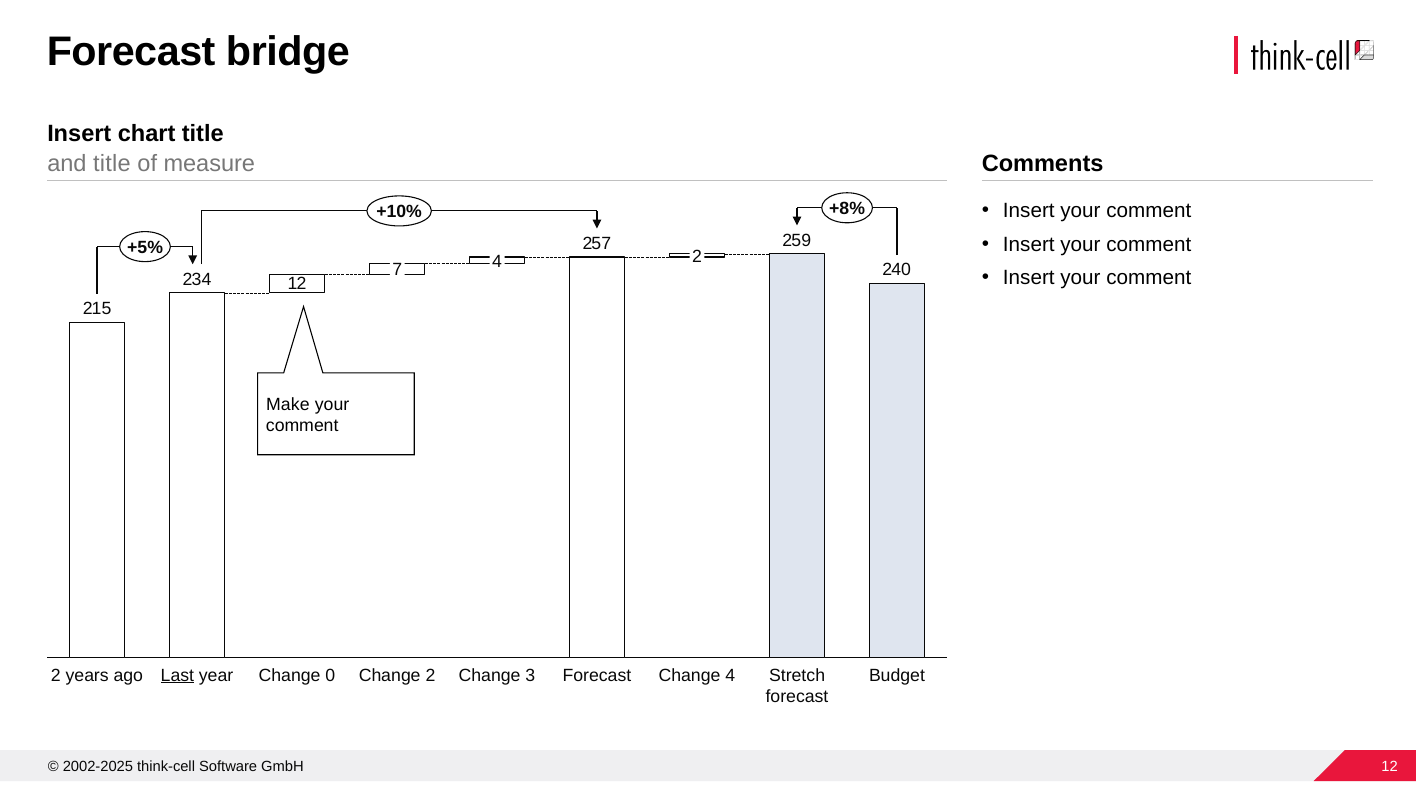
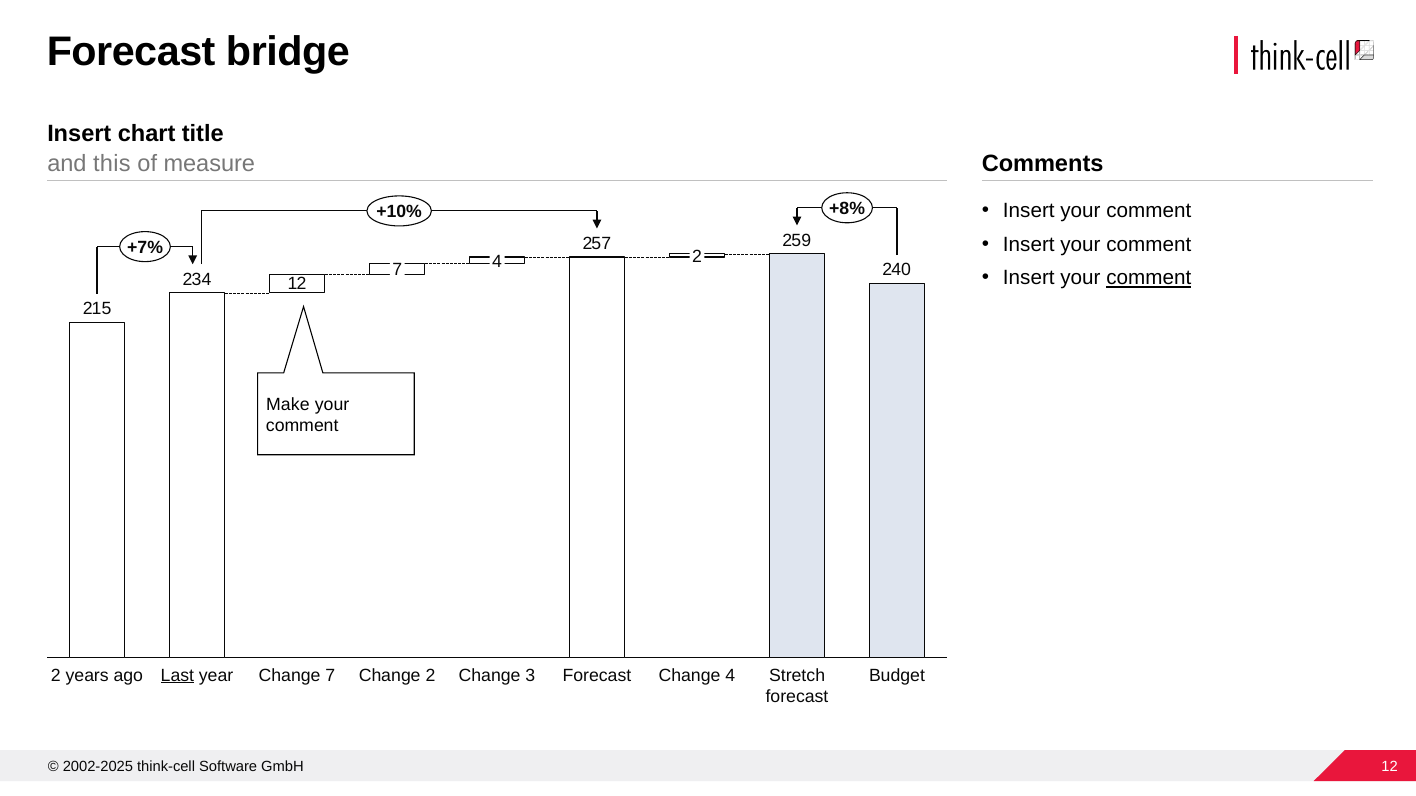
and title: title -> this
+5%: +5% -> +7%
comment at (1149, 278) underline: none -> present
Change 0: 0 -> 7
